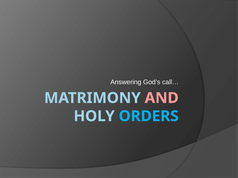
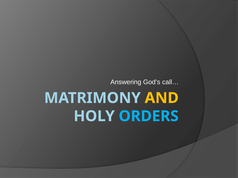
AND colour: pink -> yellow
